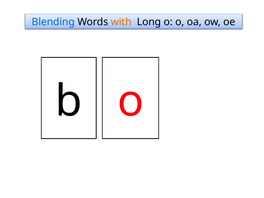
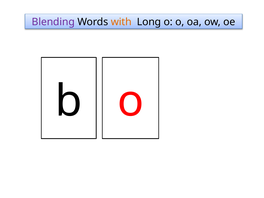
Blending colour: blue -> purple
